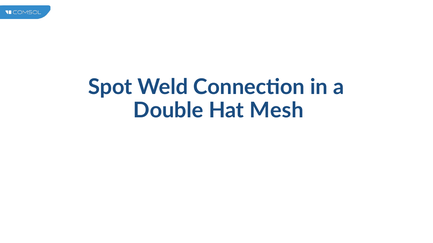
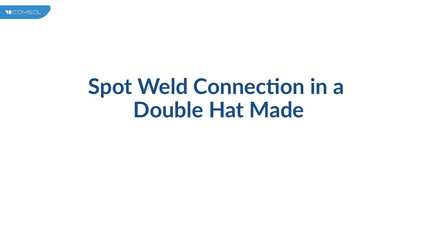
Mesh: Mesh -> Made
